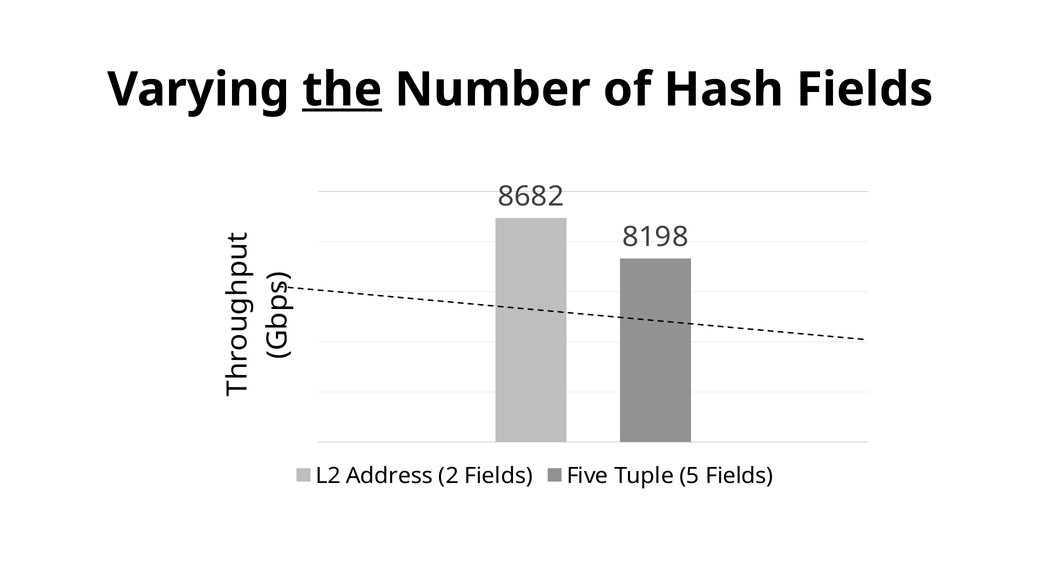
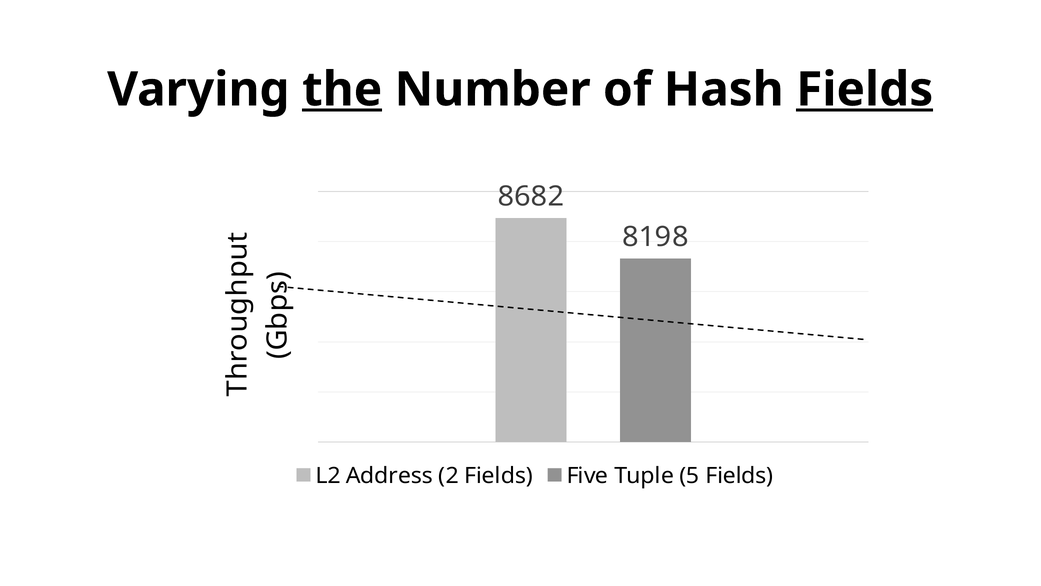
Fields at (865, 90) underline: none -> present
